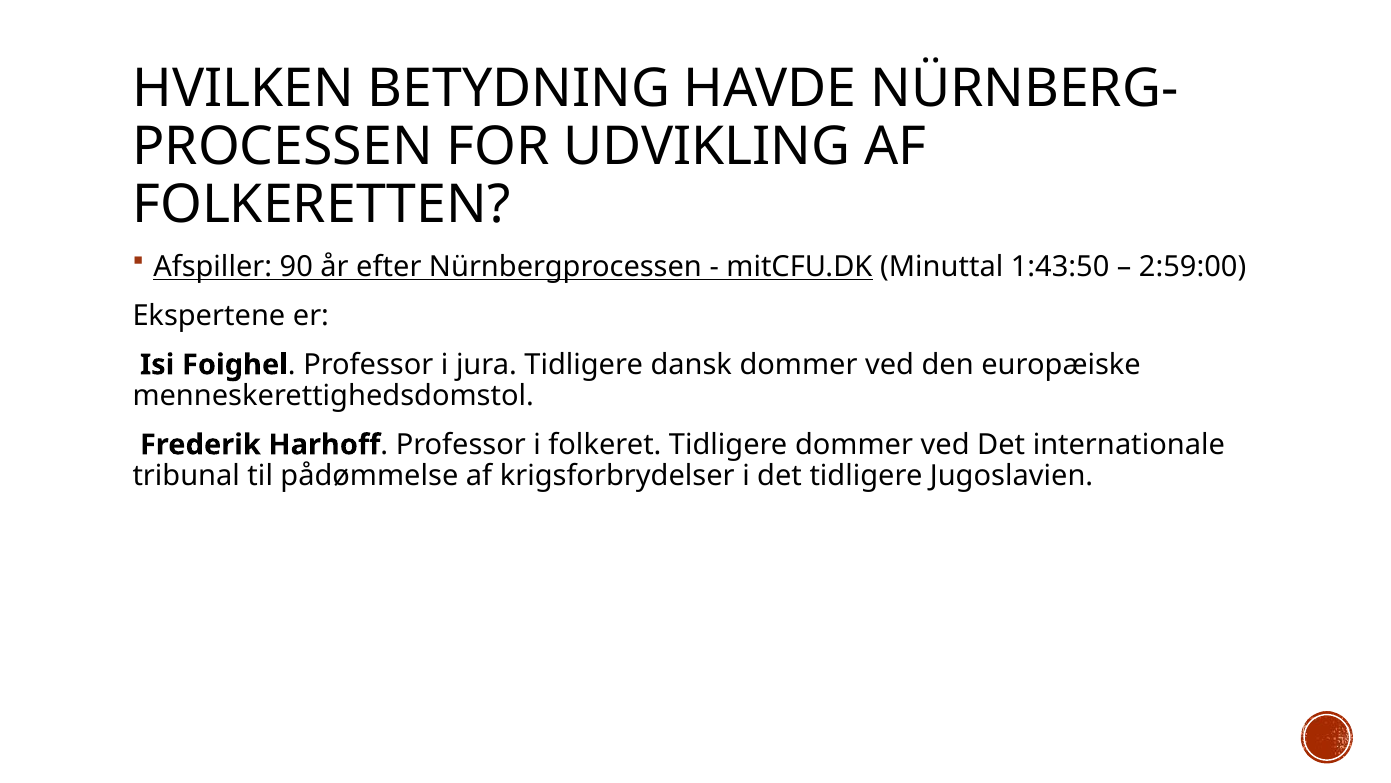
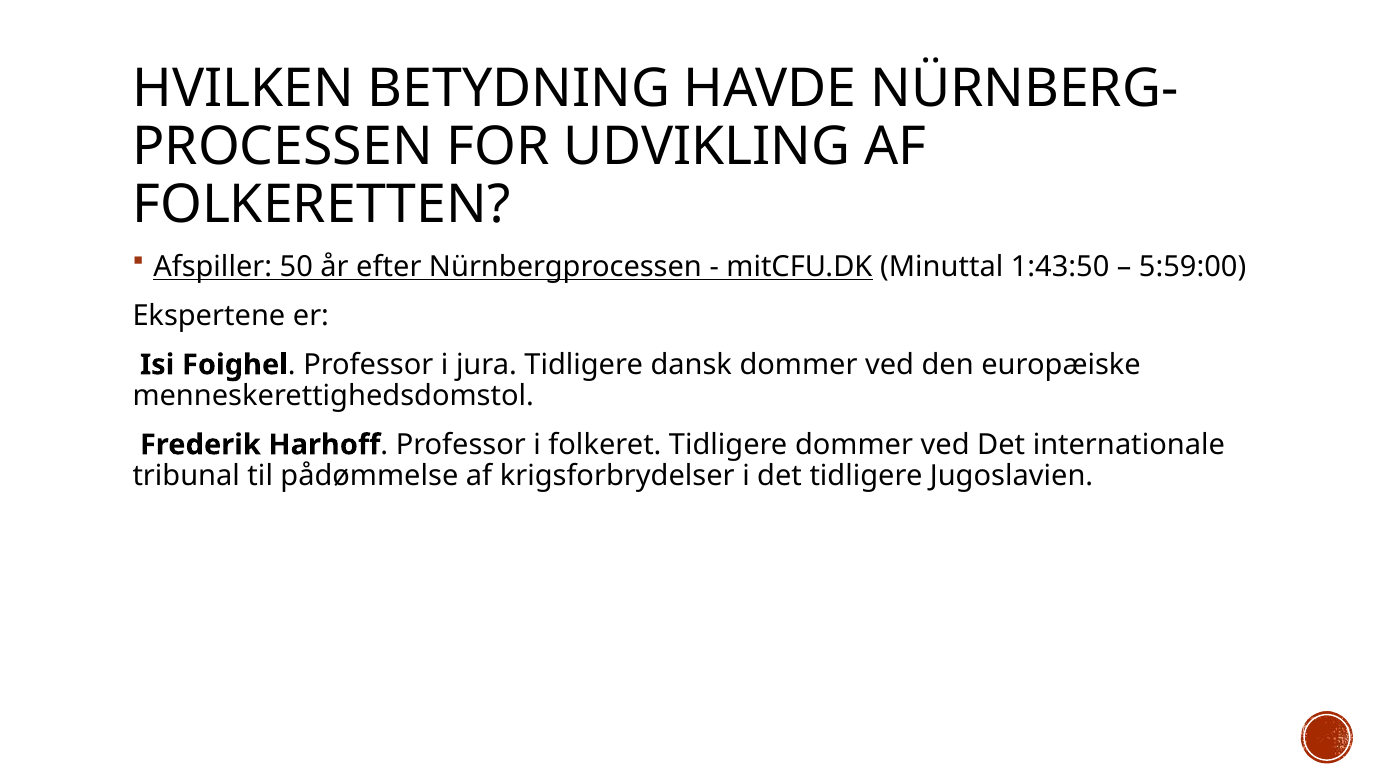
90: 90 -> 50
2:59:00: 2:59:00 -> 5:59:00
